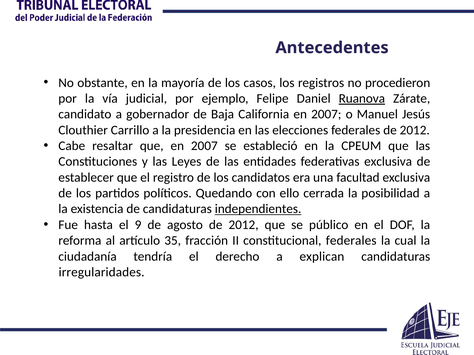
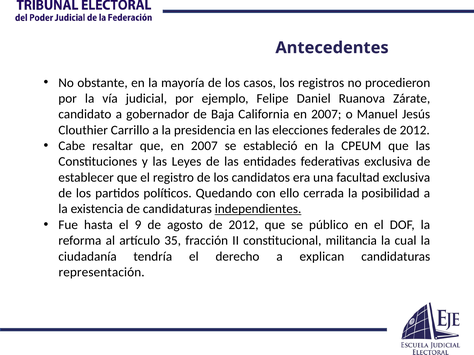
Ruanova underline: present -> none
constitucional federales: federales -> militancia
irregularidades: irregularidades -> representación
